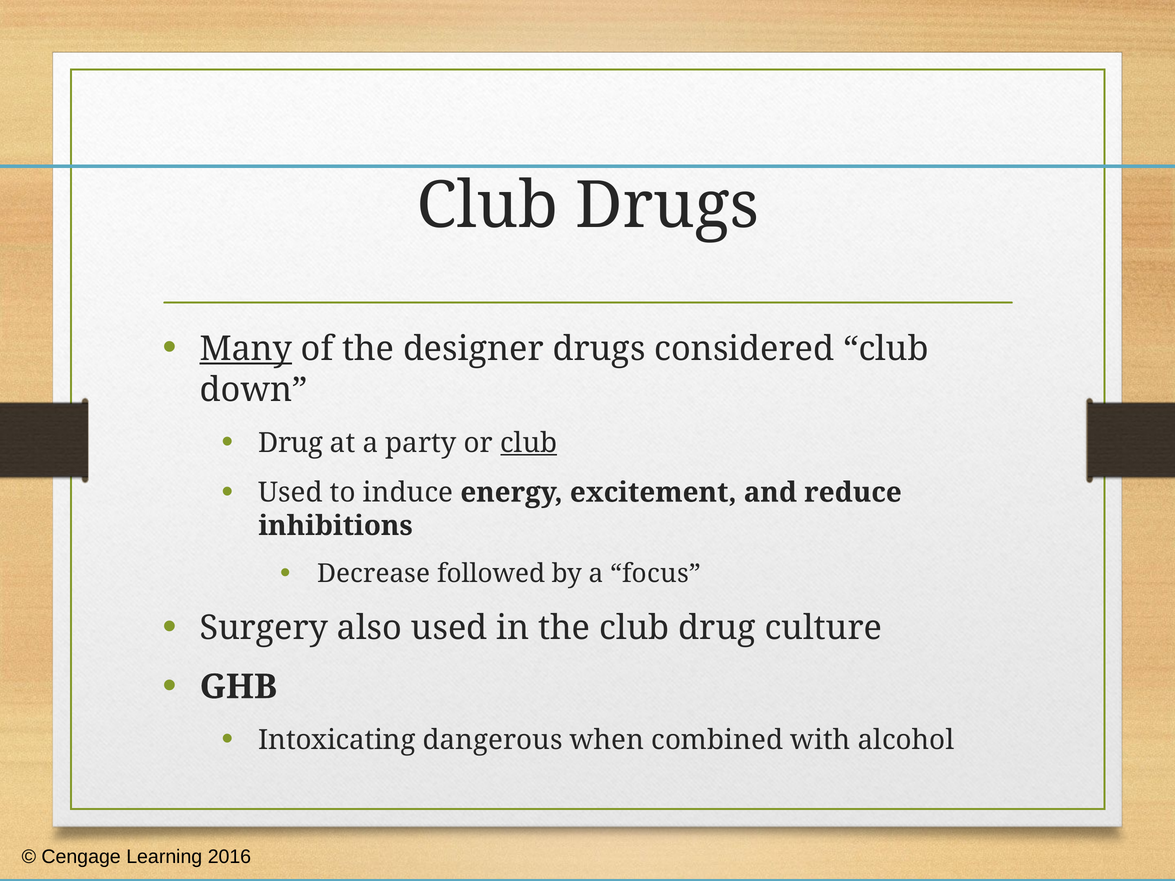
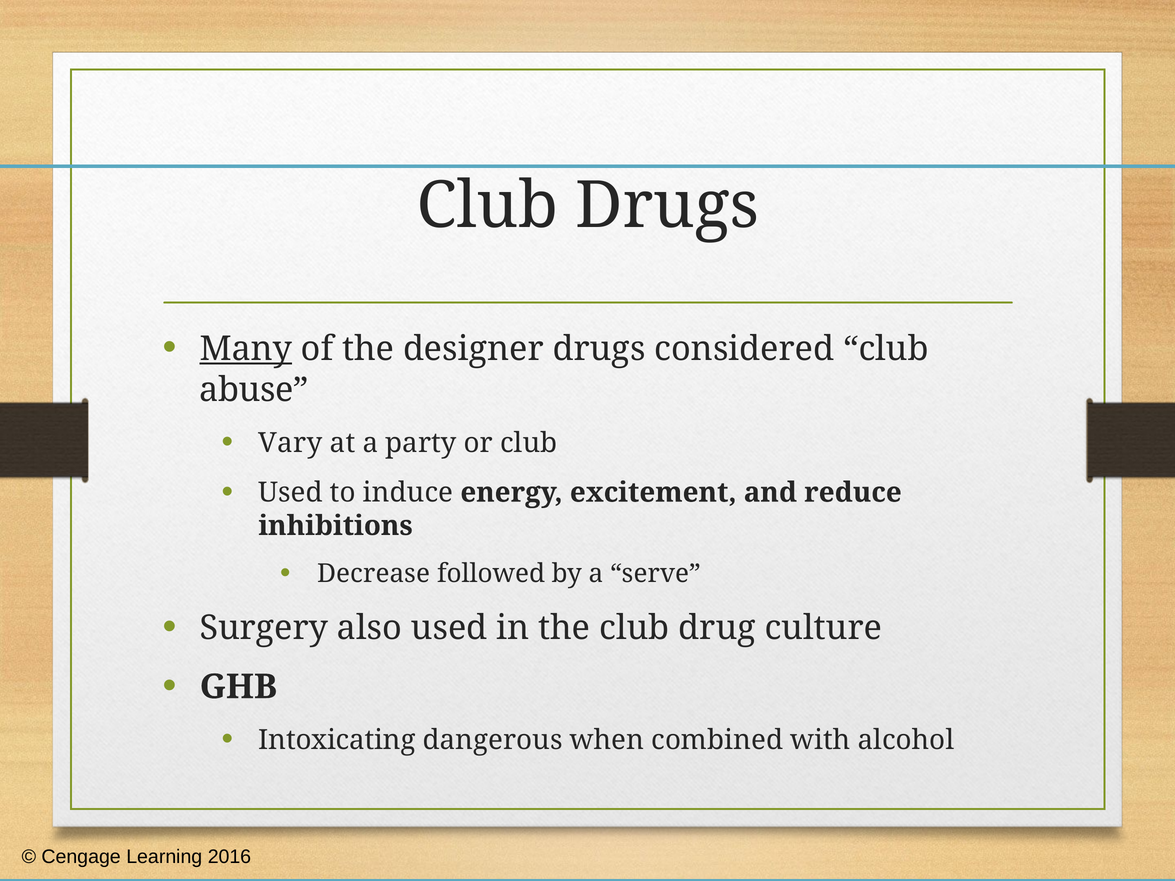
down: down -> abuse
Drug at (291, 443): Drug -> Vary
club at (529, 443) underline: present -> none
focus: focus -> serve
